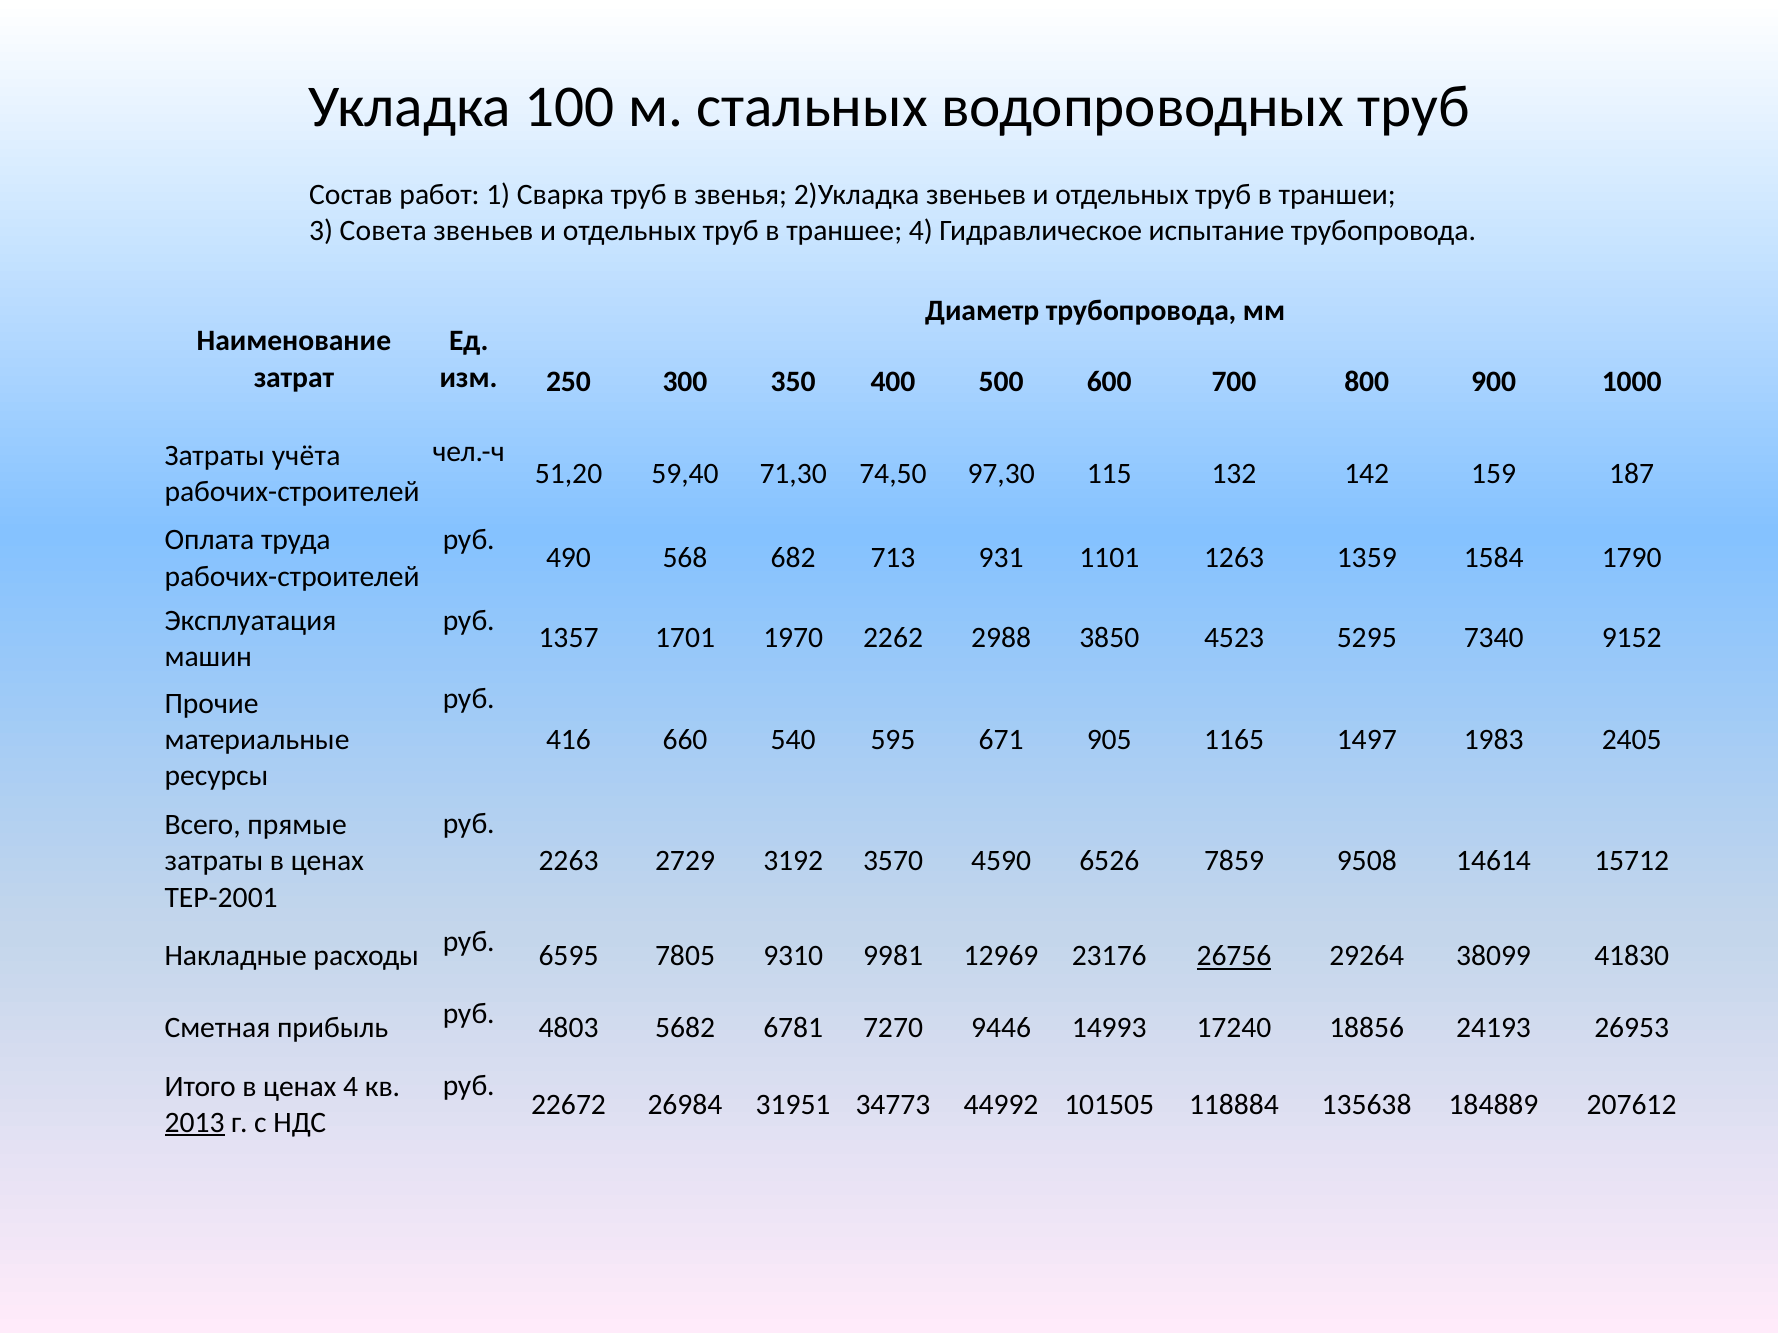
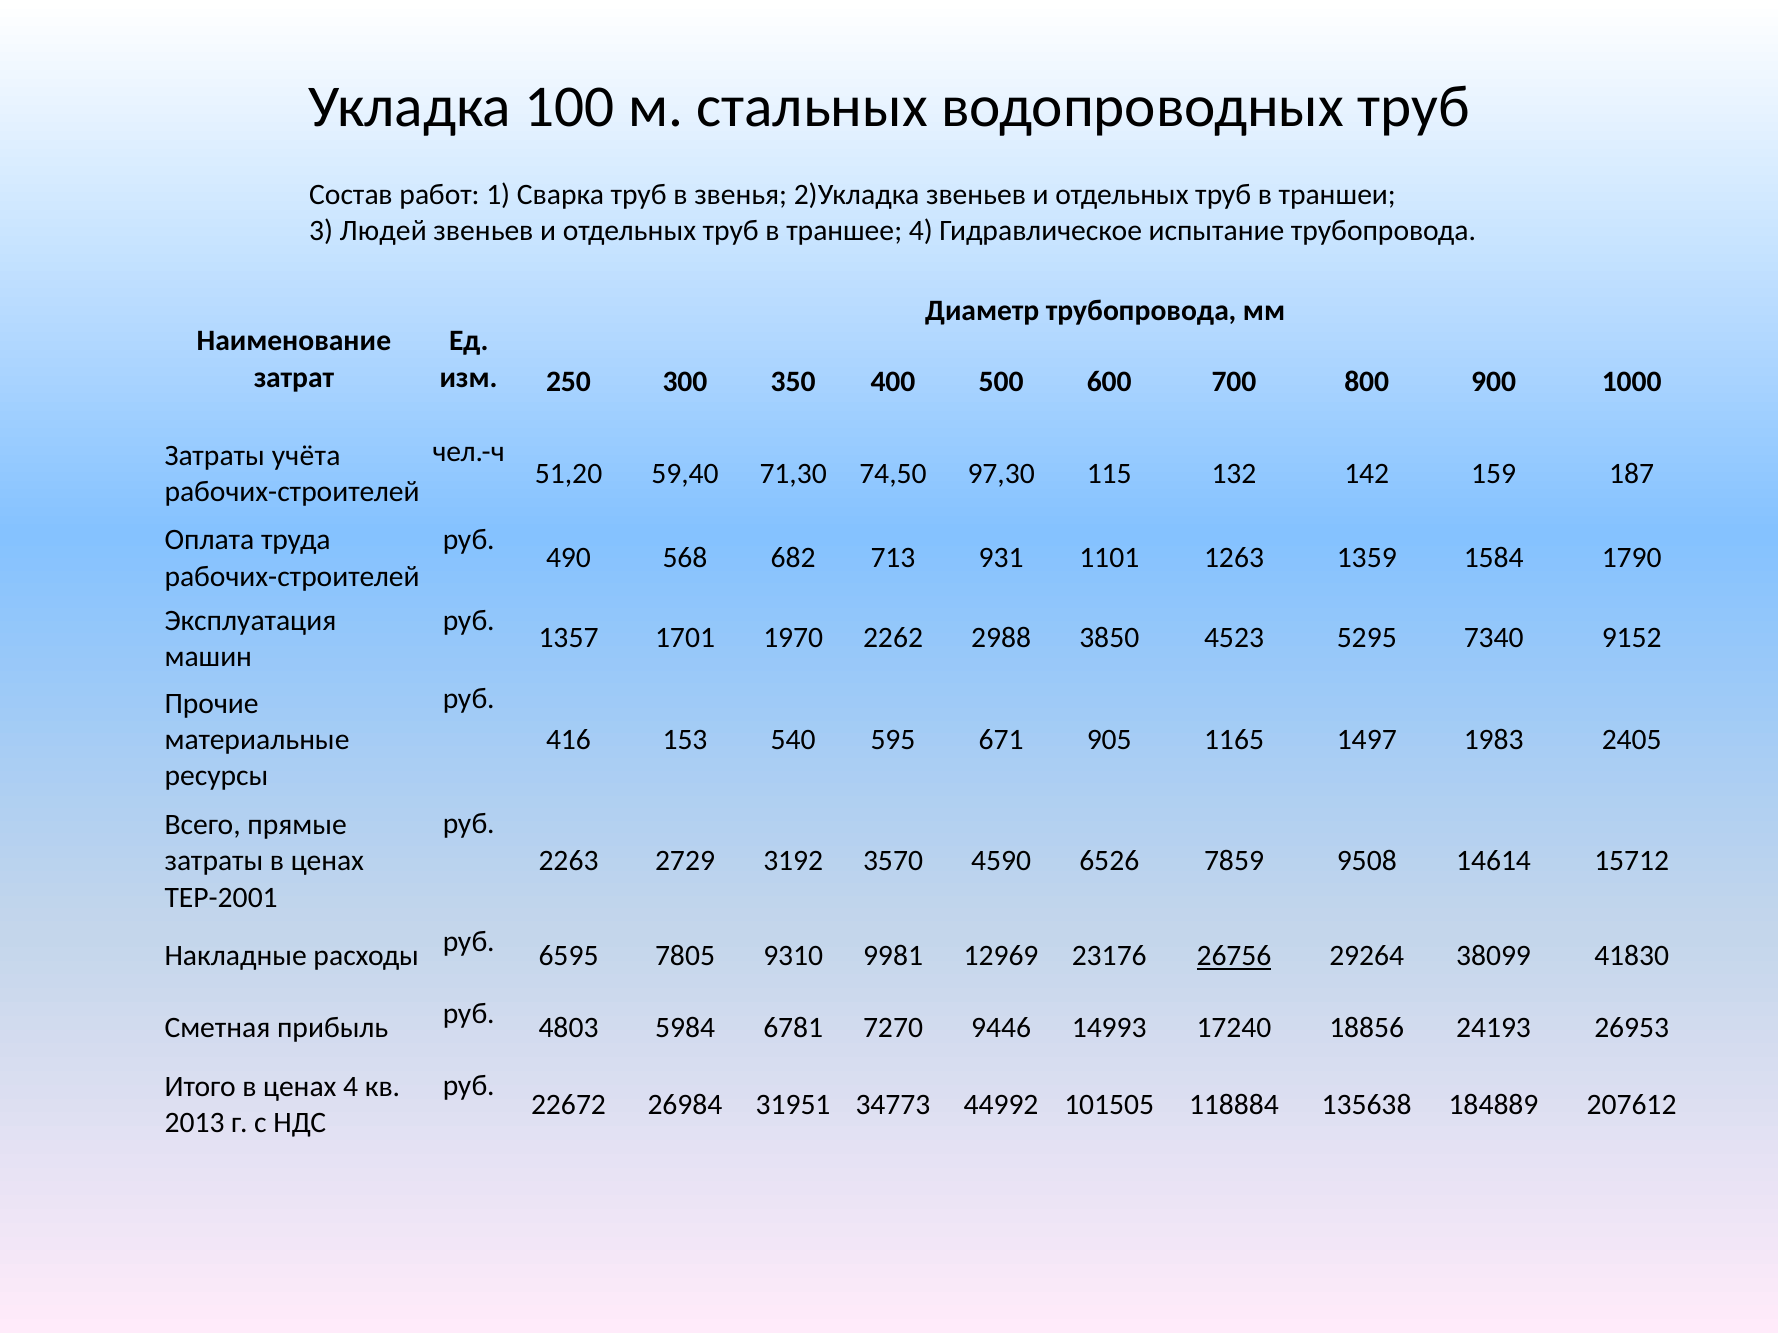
Совета: Совета -> Людей
660: 660 -> 153
5682: 5682 -> 5984
2013 underline: present -> none
